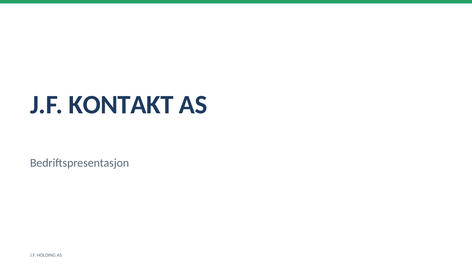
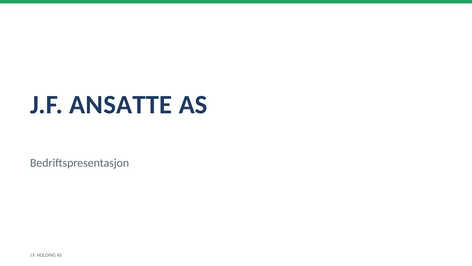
KONTAKT: KONTAKT -> ANSATTE
